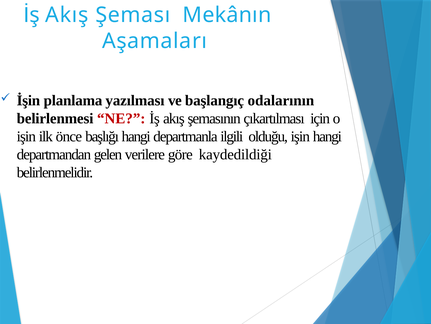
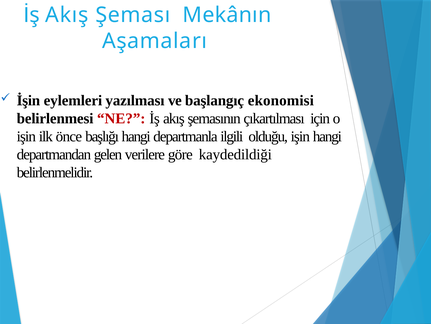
planlama: planlama -> eylemleri
odalarının: odalarının -> ekonomisi
